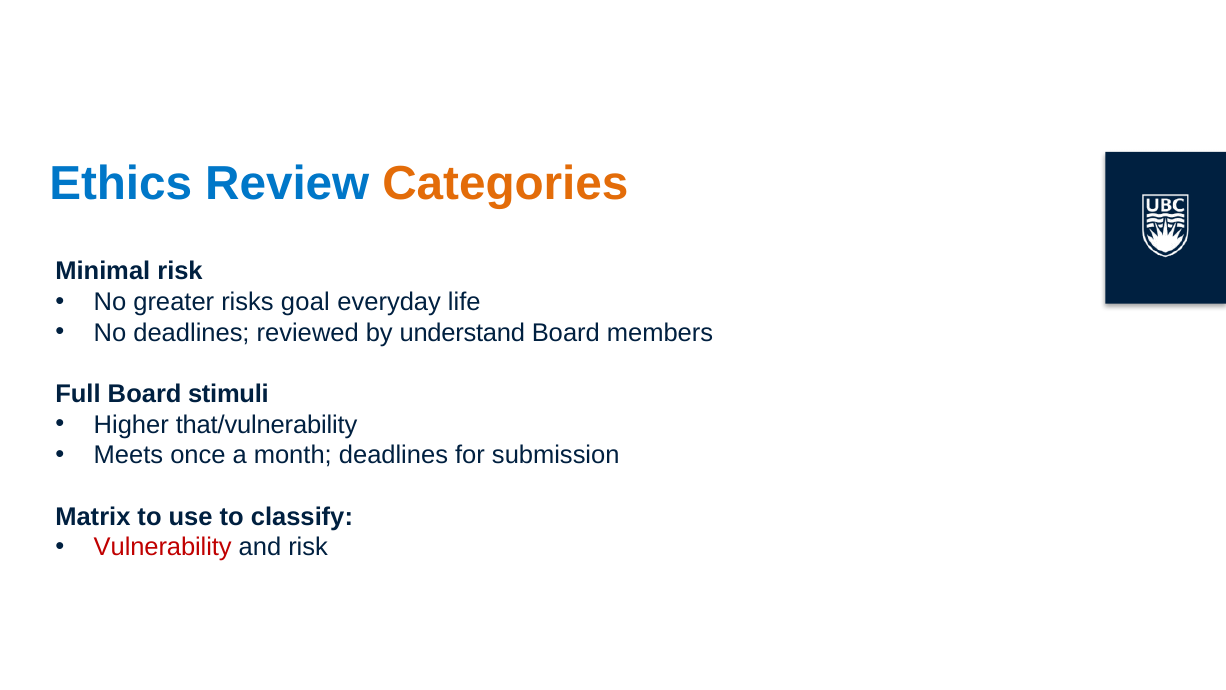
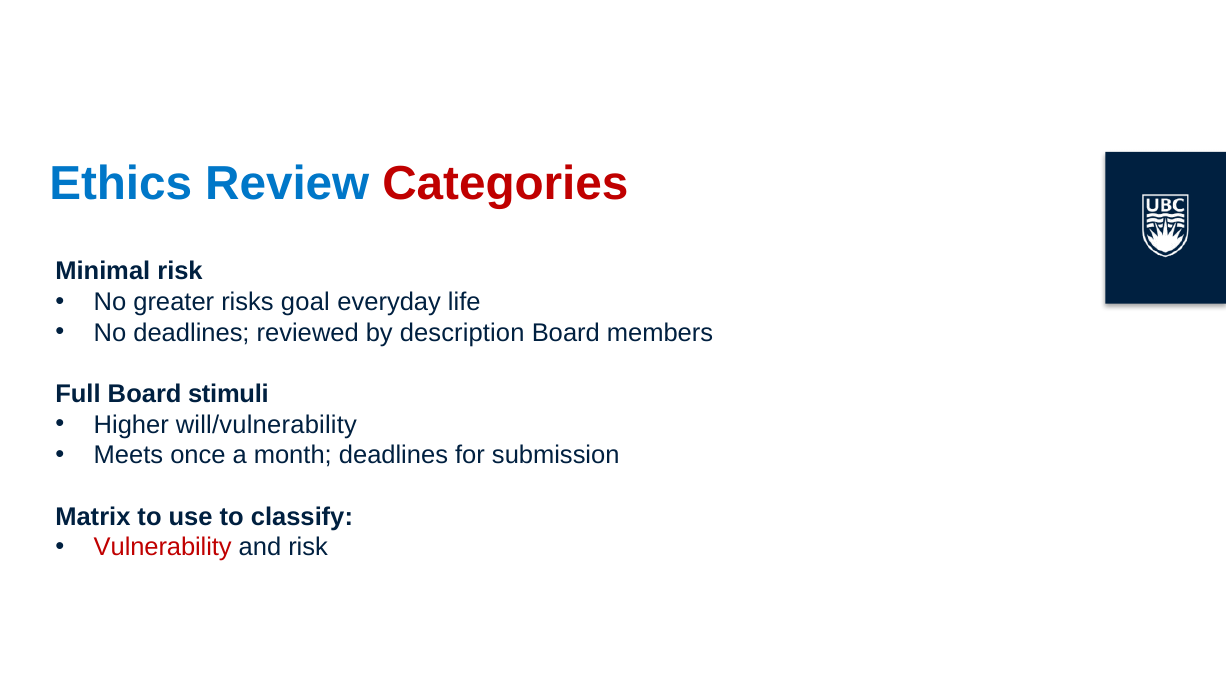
Categories colour: orange -> red
understand: understand -> description
that/vulnerability: that/vulnerability -> will/vulnerability
